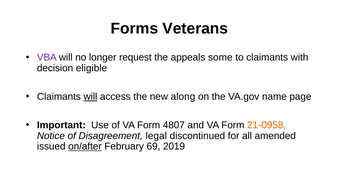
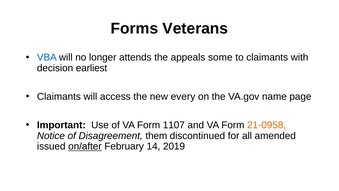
VBA colour: purple -> blue
request: request -> attends
eligible: eligible -> earliest
will at (90, 96) underline: present -> none
along: along -> every
4807: 4807 -> 1107
legal: legal -> them
69: 69 -> 14
